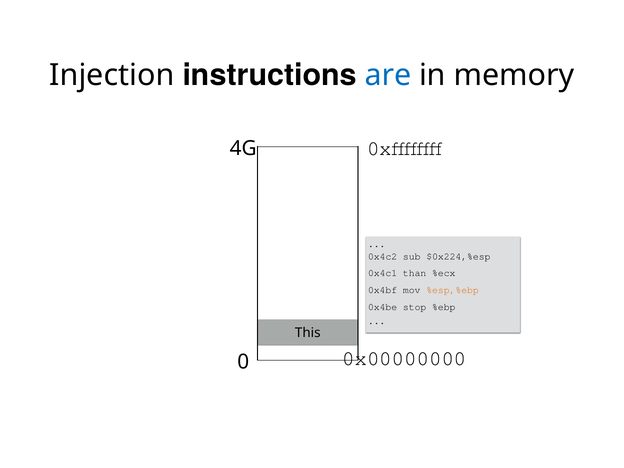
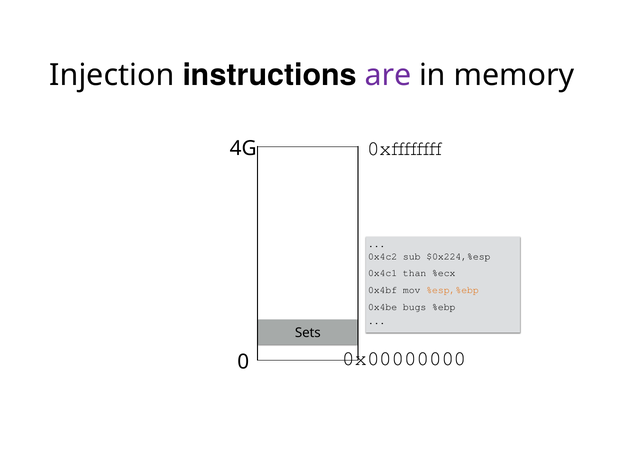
are colour: blue -> purple
stop: stop -> bugs
This: This -> Sets
